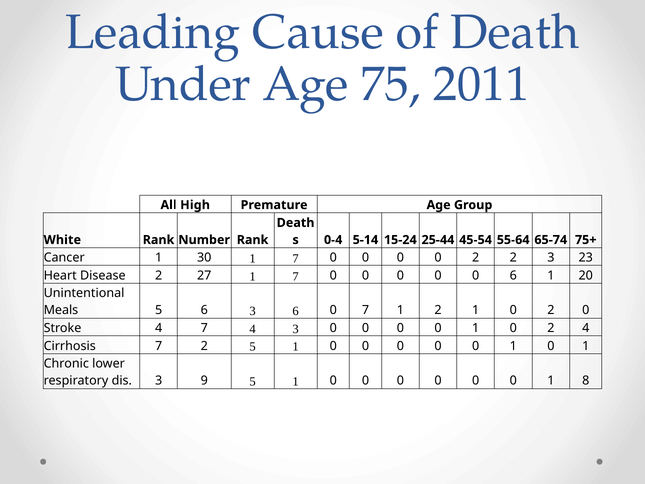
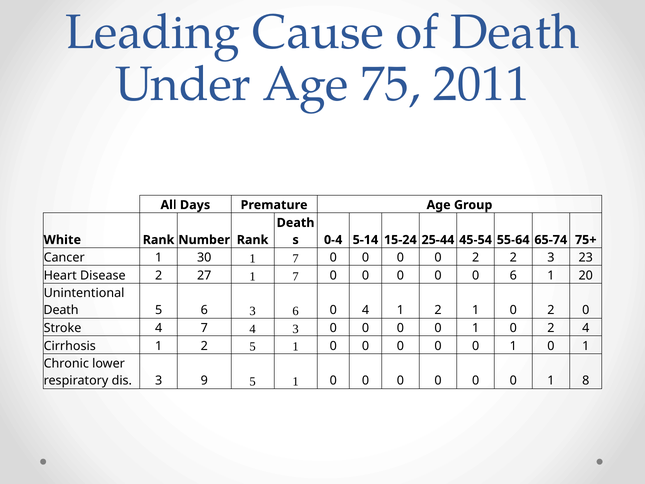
High: High -> Days
Meals at (61, 310): Meals -> Death
0 7: 7 -> 4
Cirrhosis 7: 7 -> 1
